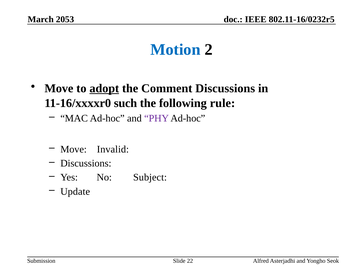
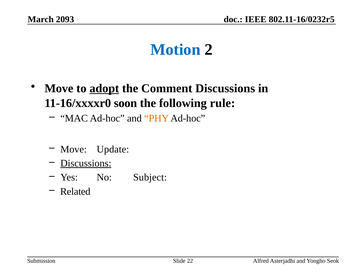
2053: 2053 -> 2093
such: such -> soon
PHY colour: purple -> orange
Invalid: Invalid -> Update
Discussions at (86, 163) underline: none -> present
Update: Update -> Related
